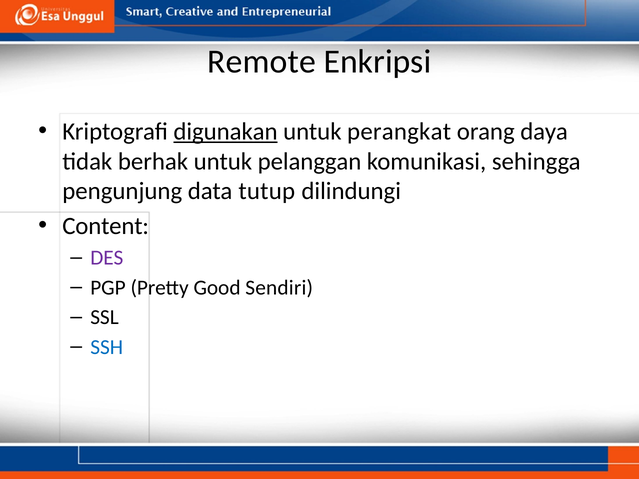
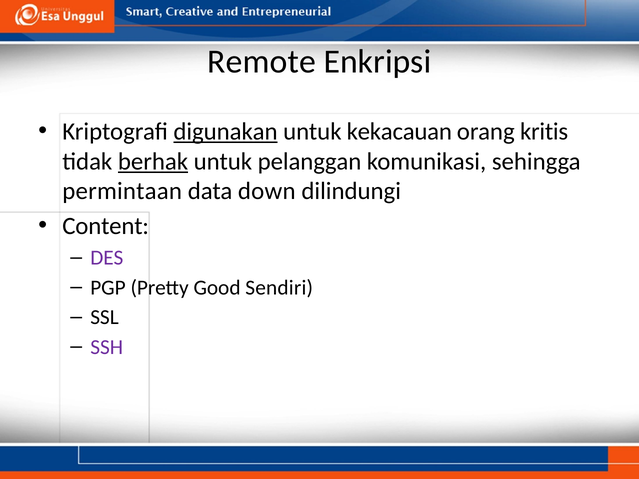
perangkat: perangkat -> kekacauan
daya: daya -> kritis
berhak underline: none -> present
pengunjung: pengunjung -> permintaan
tutup: tutup -> down
SSH colour: blue -> purple
